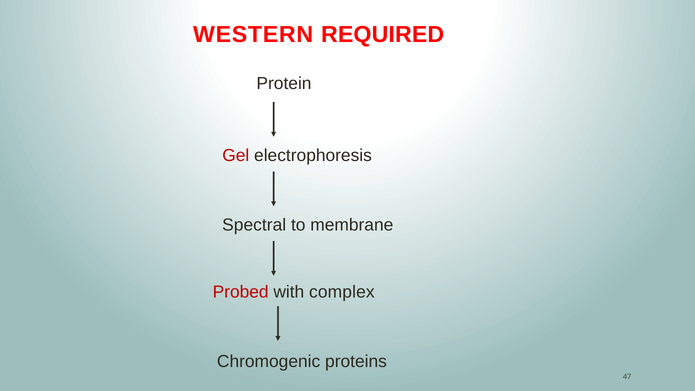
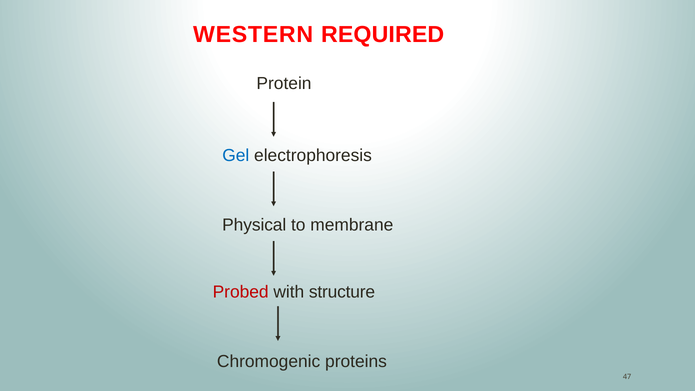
Gel colour: red -> blue
Spectral: Spectral -> Physical
complex: complex -> structure
